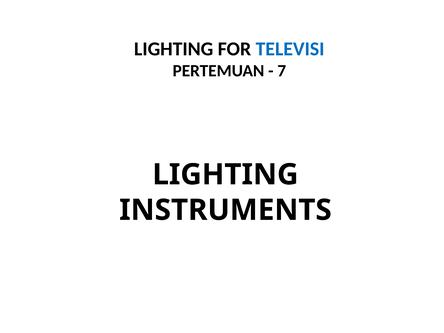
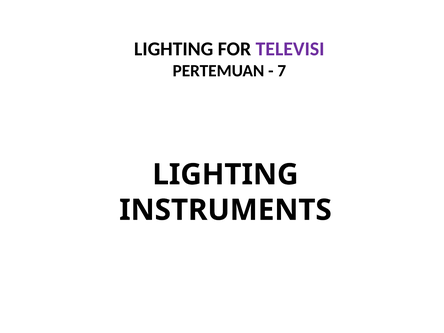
TELEVISI colour: blue -> purple
